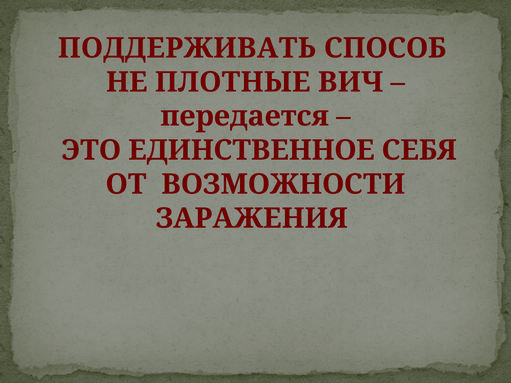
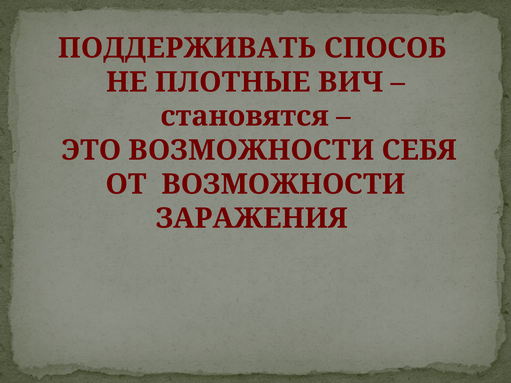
передается: передается -> становятся
ЭТО ЕДИНСТВЕННОЕ: ЕДИНСТВЕННОЕ -> ВОЗМОЖНОСТИ
